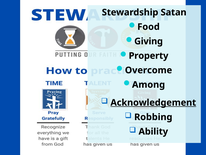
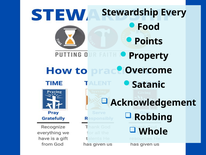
Satan: Satan -> Every
Giving: Giving -> Points
Among: Among -> Satanic
Acknowledgement underline: present -> none
Ability: Ability -> Whole
